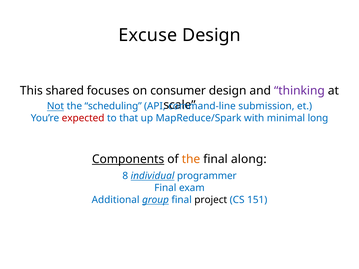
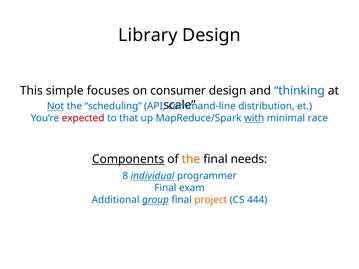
Excuse: Excuse -> Library
shared: shared -> simple
thinking colour: purple -> blue
submission: submission -> distribution
with underline: none -> present
long: long -> race
along: along -> needs
project colour: black -> orange
151: 151 -> 444
